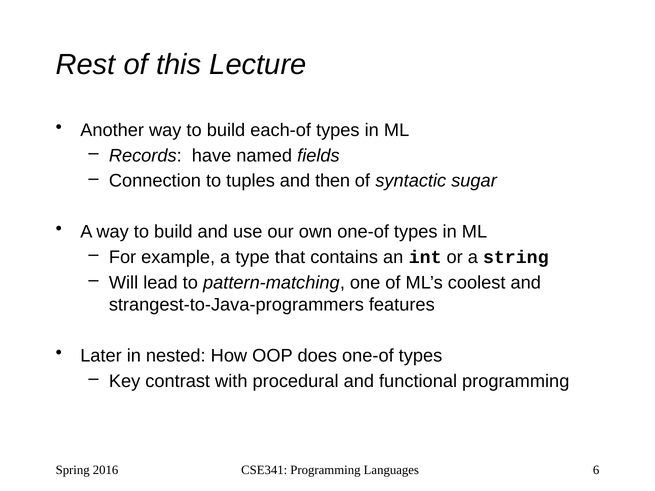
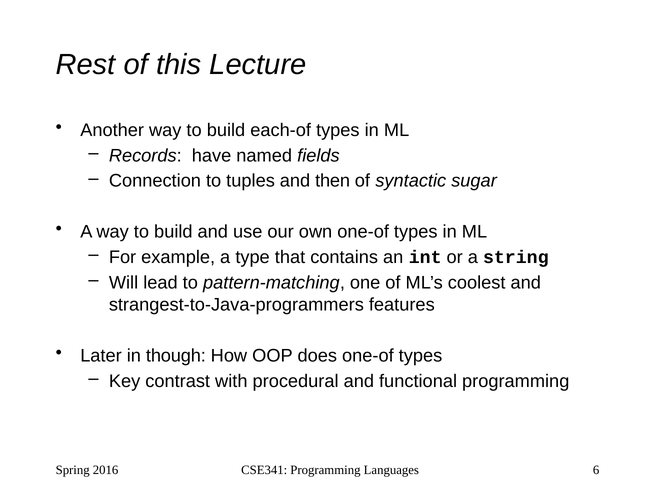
nested: nested -> though
